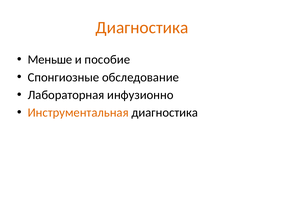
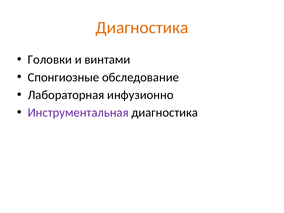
Меньше: Меньше -> Головки
пособие: пособие -> винтами
Инструментальная colour: orange -> purple
